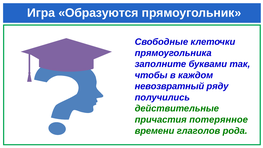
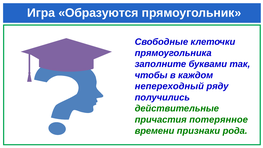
невозвратный: невозвратный -> непереходный
глаголов: глаголов -> признаки
